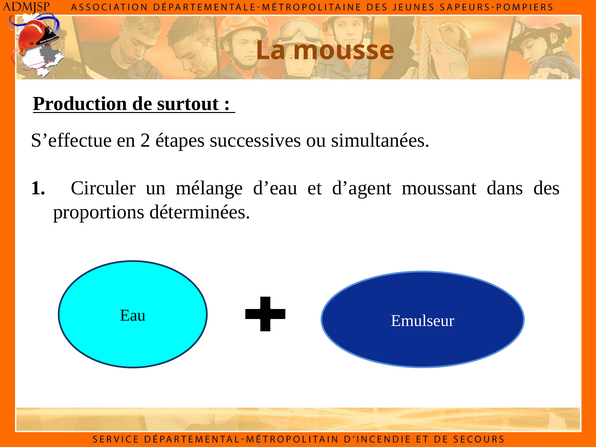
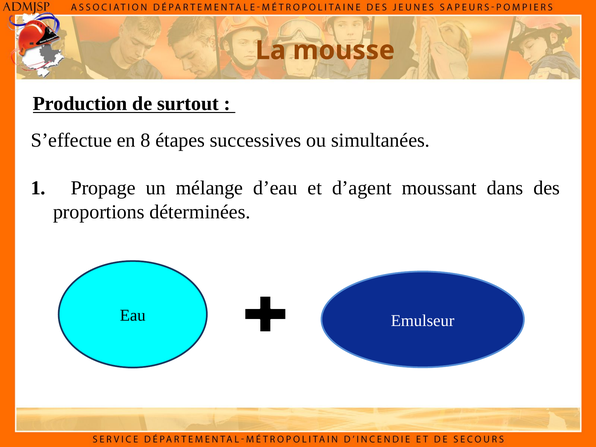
2: 2 -> 8
Circuler: Circuler -> Propage
